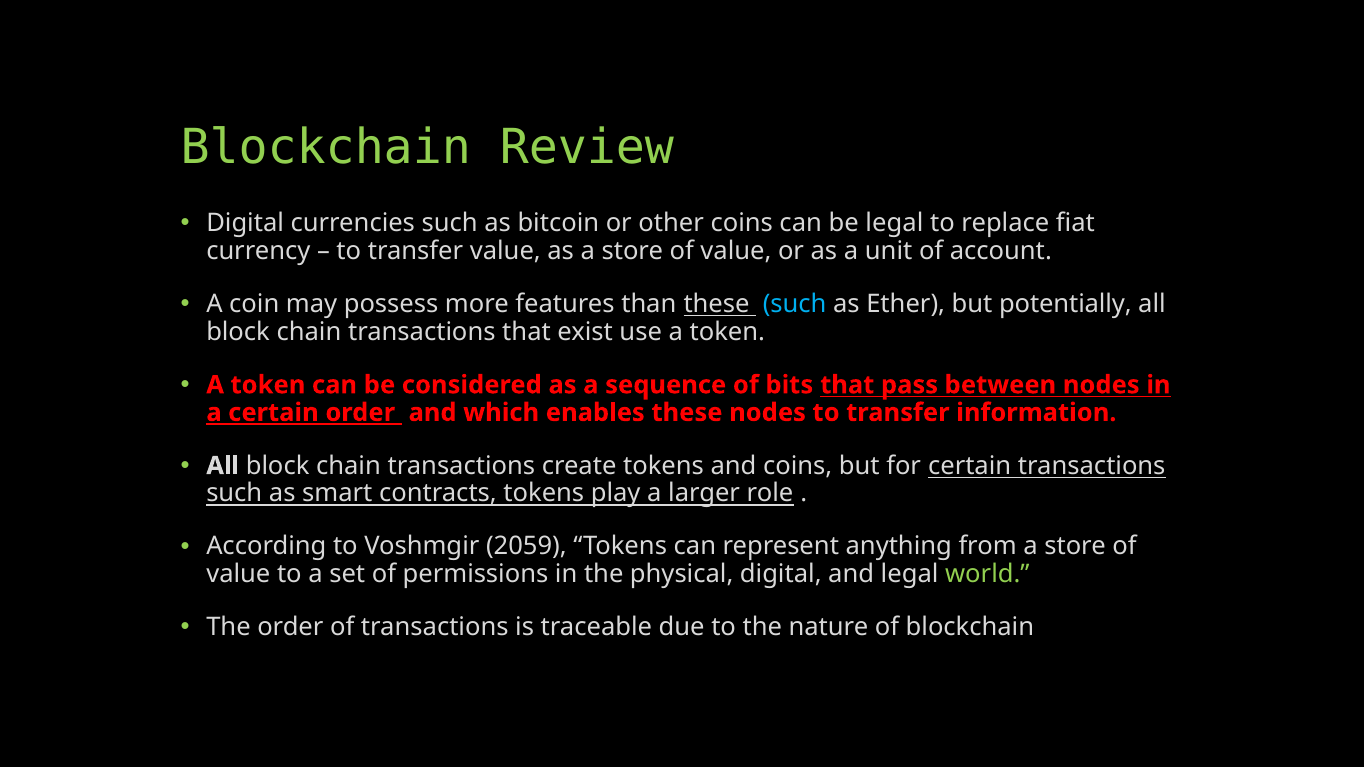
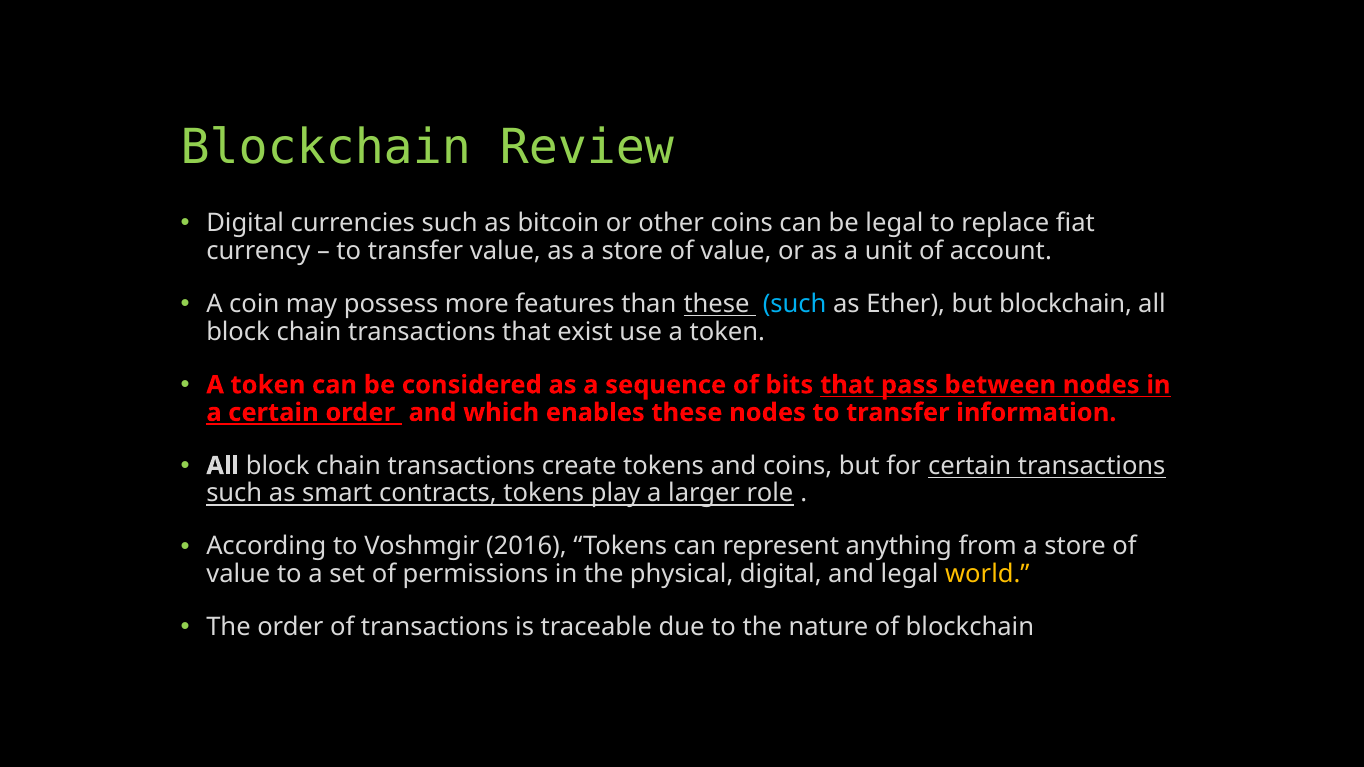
but potentially: potentially -> blockchain
2059: 2059 -> 2016
world colour: light green -> yellow
